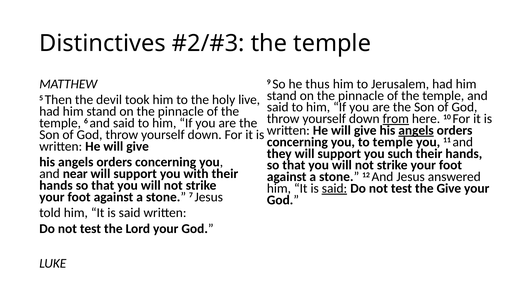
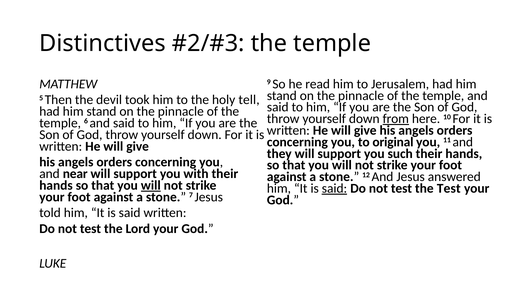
thus: thus -> read
live: live -> tell
angels at (416, 130) underline: present -> none
to temple: temple -> original
will at (151, 185) underline: none -> present
the Give: Give -> Test
